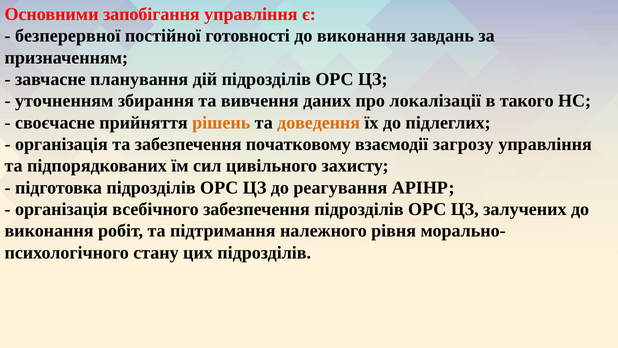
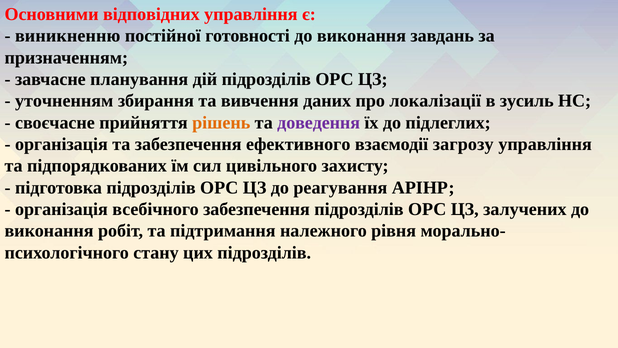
запобігання: запобігання -> відповідних
безперервної: безперервної -> виникненню
такого: такого -> зусиль
доведення colour: orange -> purple
початковому: початковому -> ефективного
